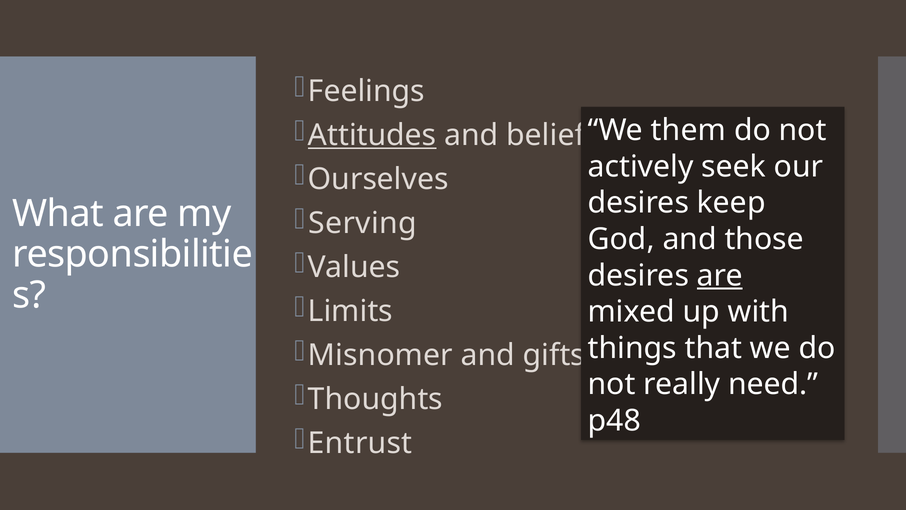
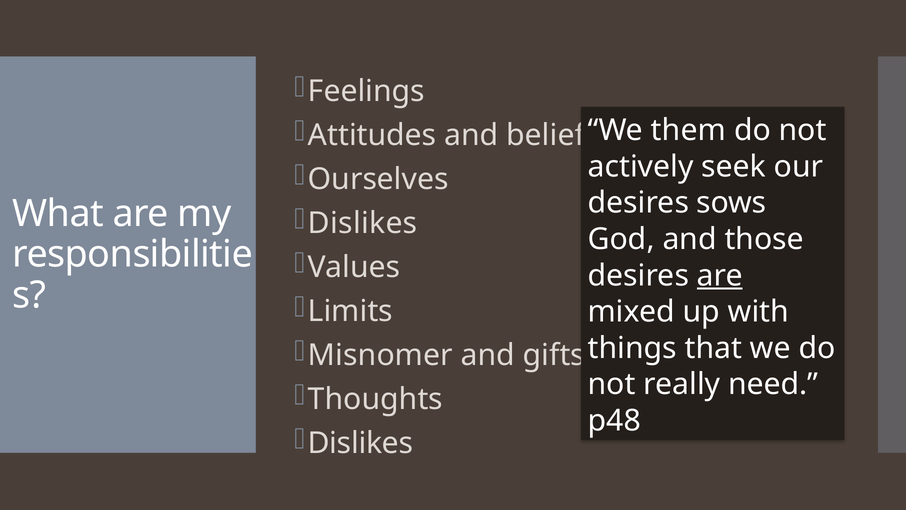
Attitudes underline: present -> none
keep: keep -> sows
Serving at (363, 223): Serving -> Dislikes
Entrust at (360, 443): Entrust -> Dislikes
